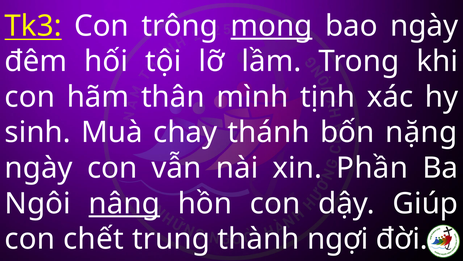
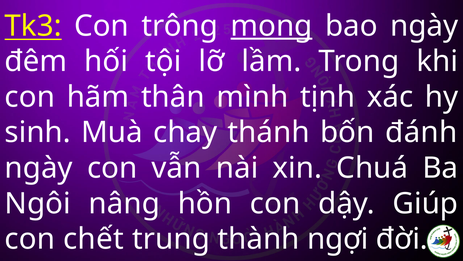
nặng: nặng -> đánh
Phần: Phần -> Chuá
nâng underline: present -> none
